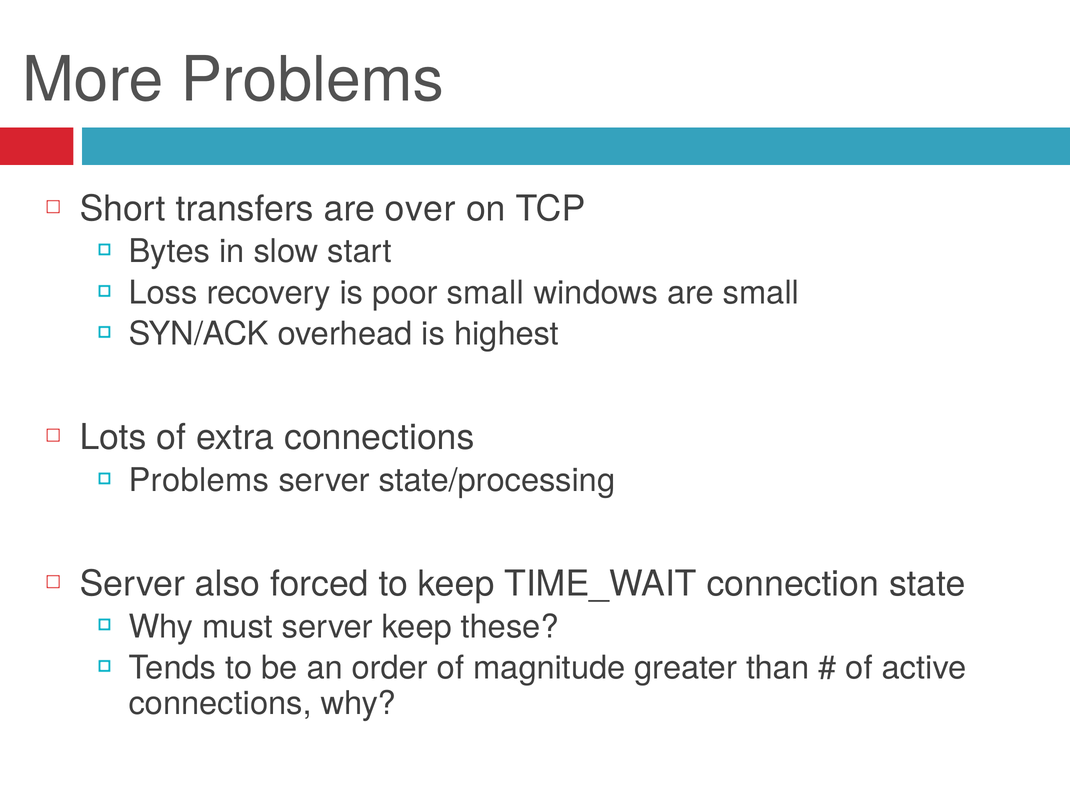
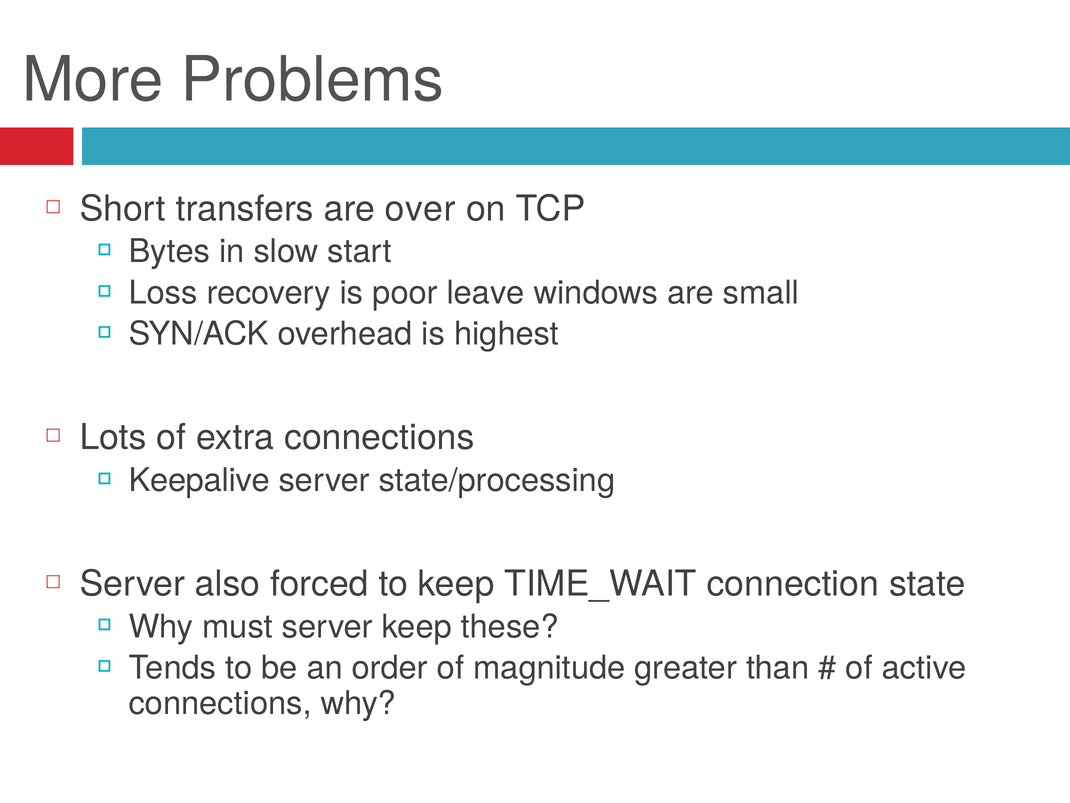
poor small: small -> leave
Problems at (199, 480): Problems -> Keepalive
